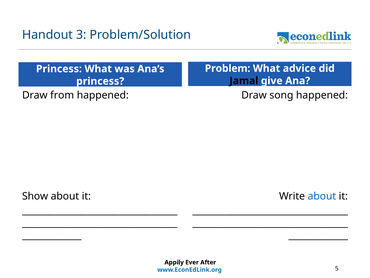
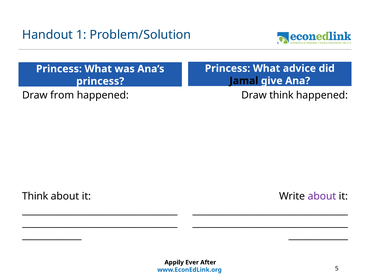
3: 3 -> 1
Problem at (228, 68): Problem -> Princess
Draw song: song -> think
Show at (35, 196): Show -> Think
about at (322, 196) colour: blue -> purple
